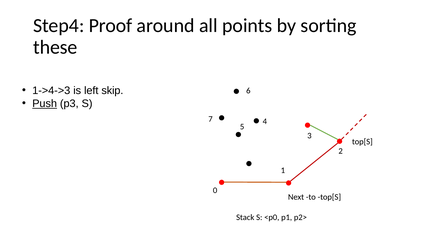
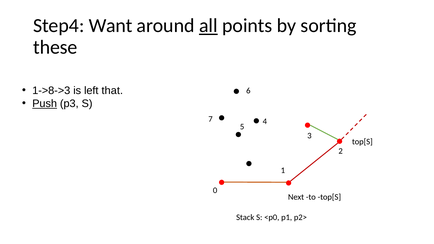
Proof: Proof -> Want
all underline: none -> present
1->4->3: 1->4->3 -> 1->8->3
skip: skip -> that
